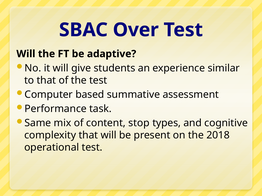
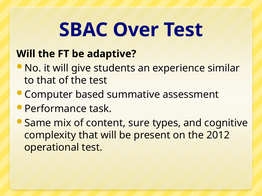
stop: stop -> sure
2018: 2018 -> 2012
